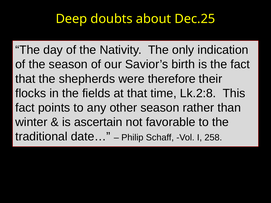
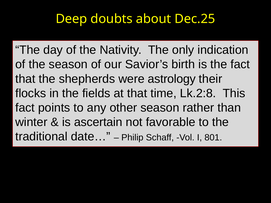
therefore: therefore -> astrology
258: 258 -> 801
